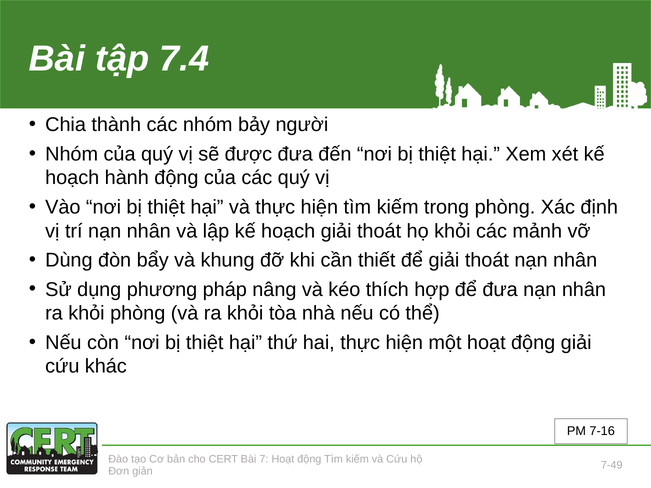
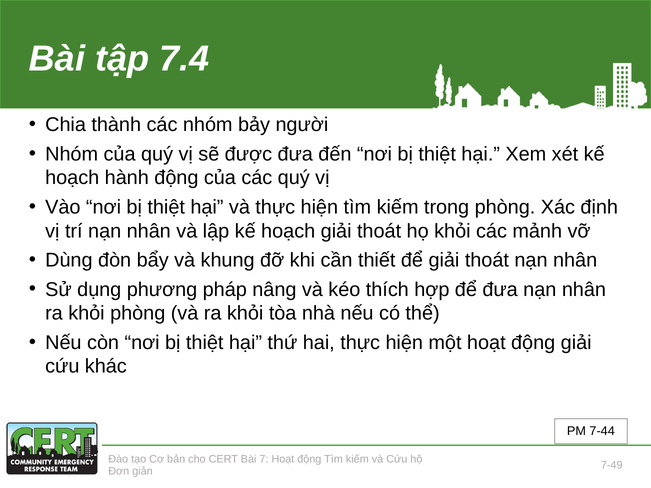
7-16: 7-16 -> 7-44
